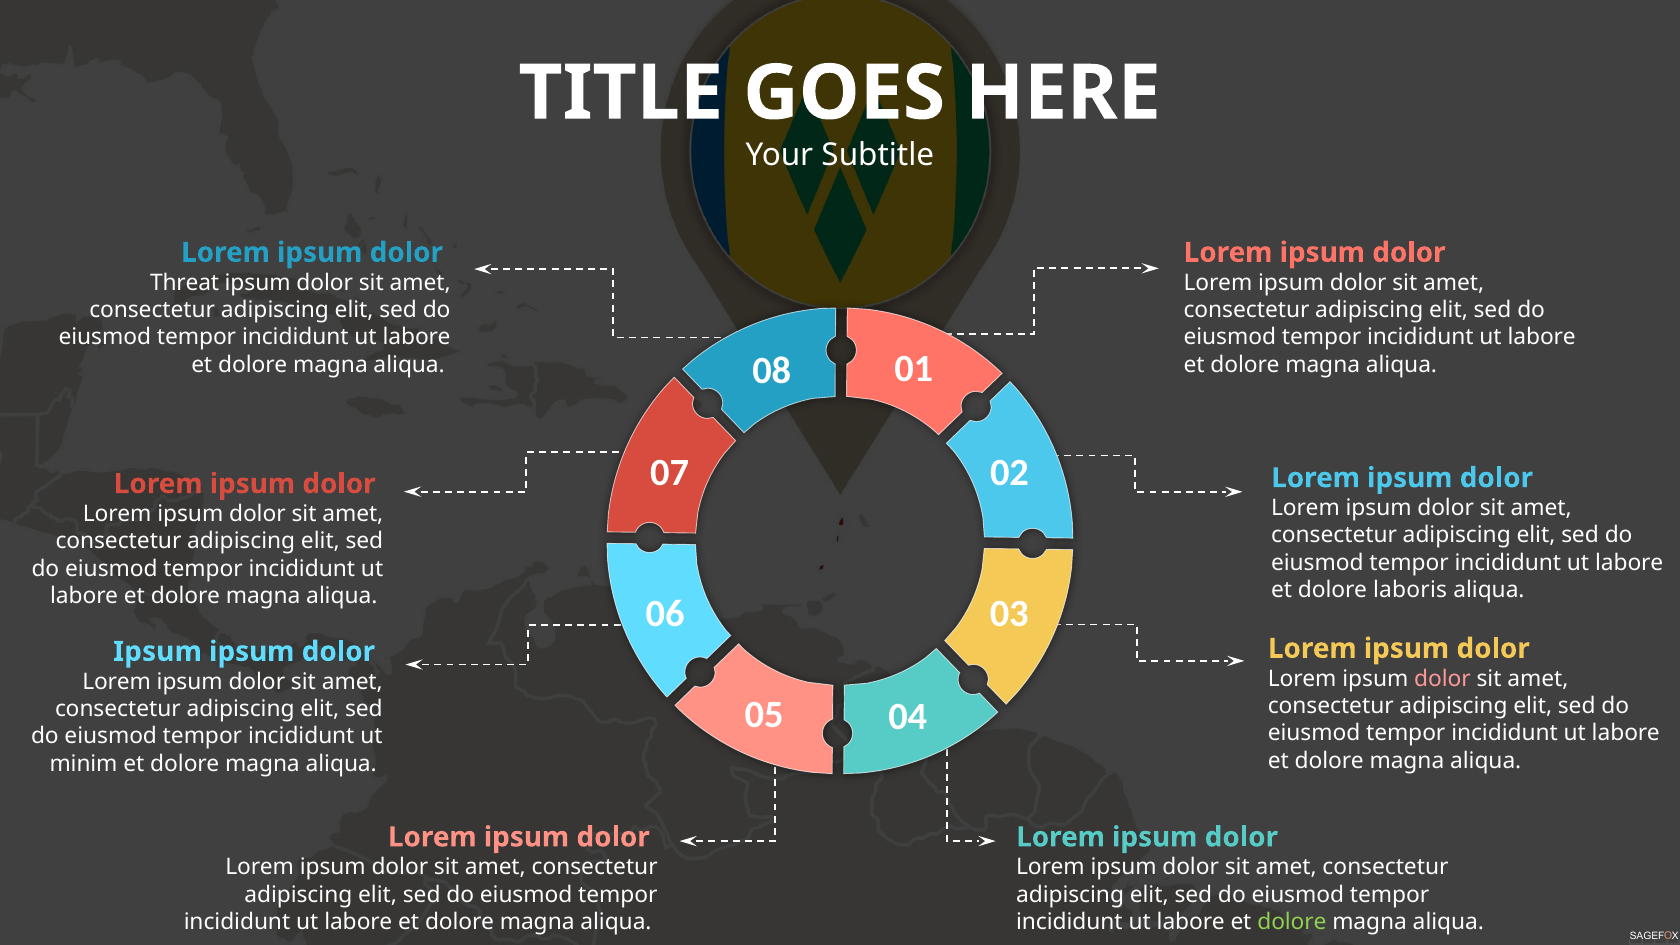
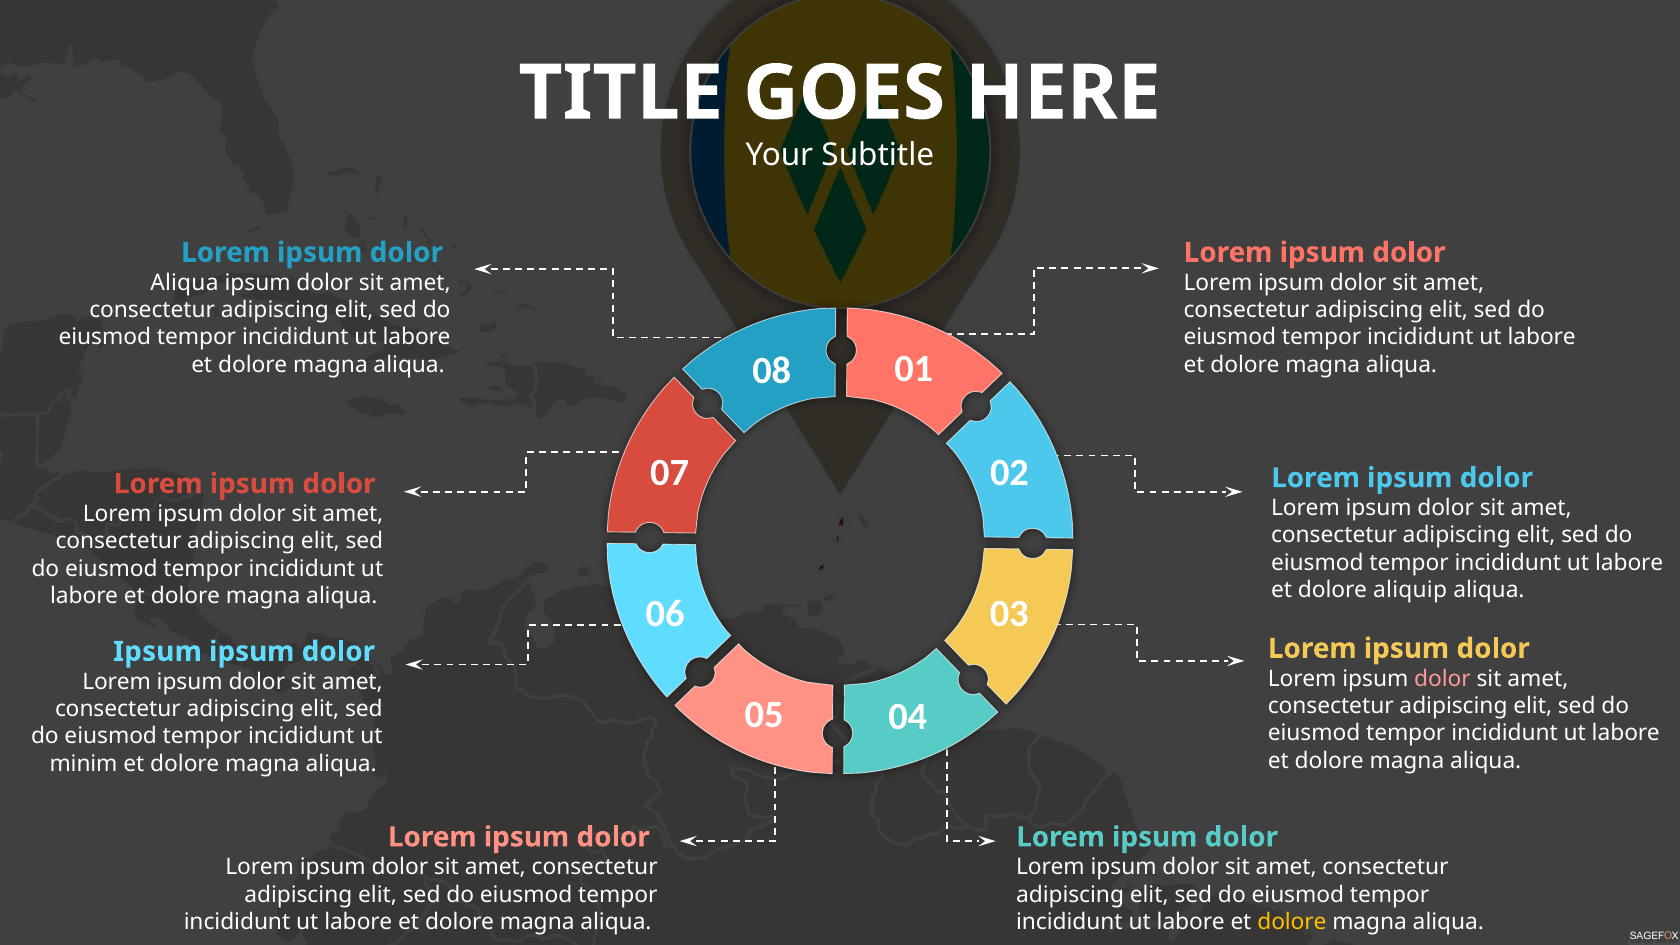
Threat at (185, 283): Threat -> Aliqua
laboris: laboris -> aliquip
dolore at (1292, 922) colour: light green -> yellow
